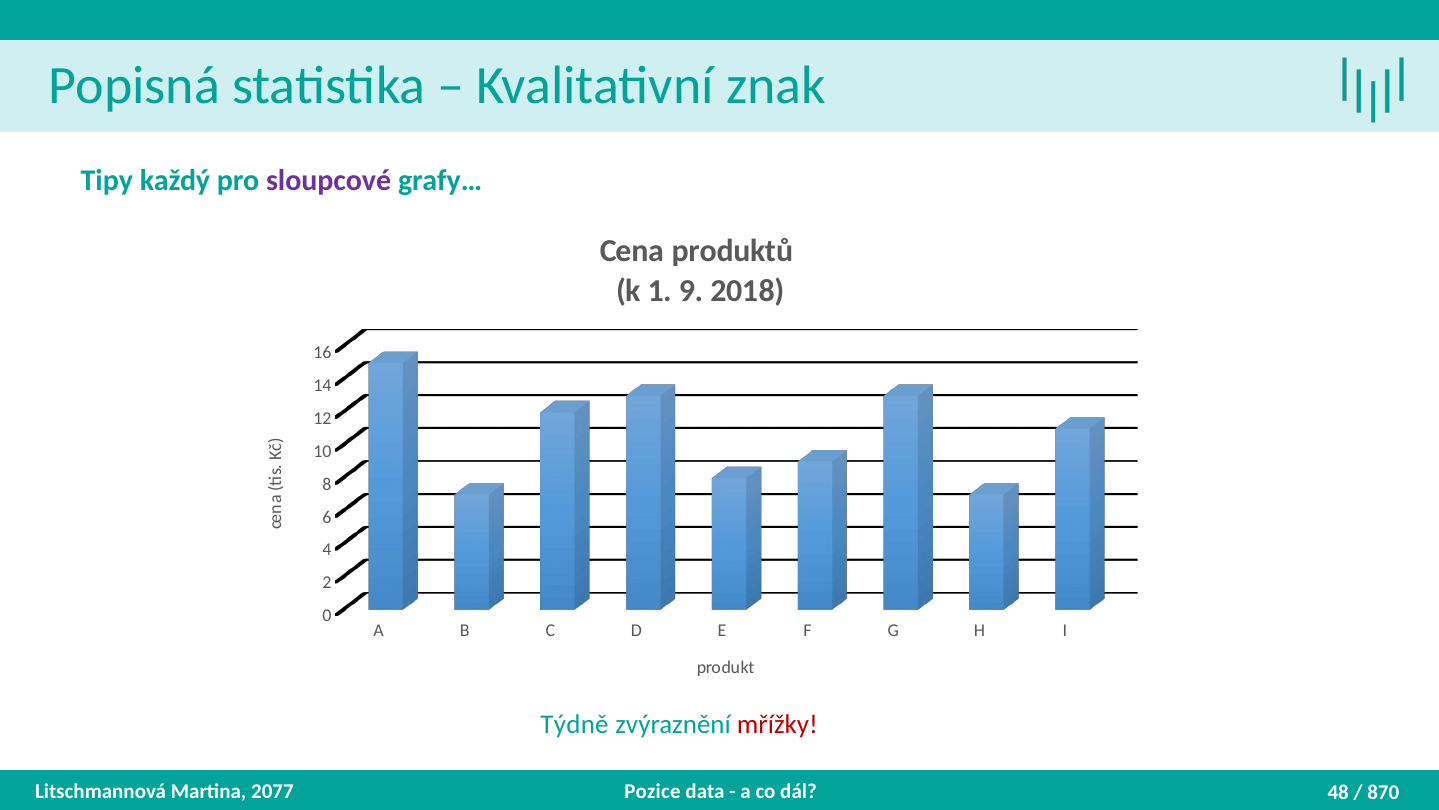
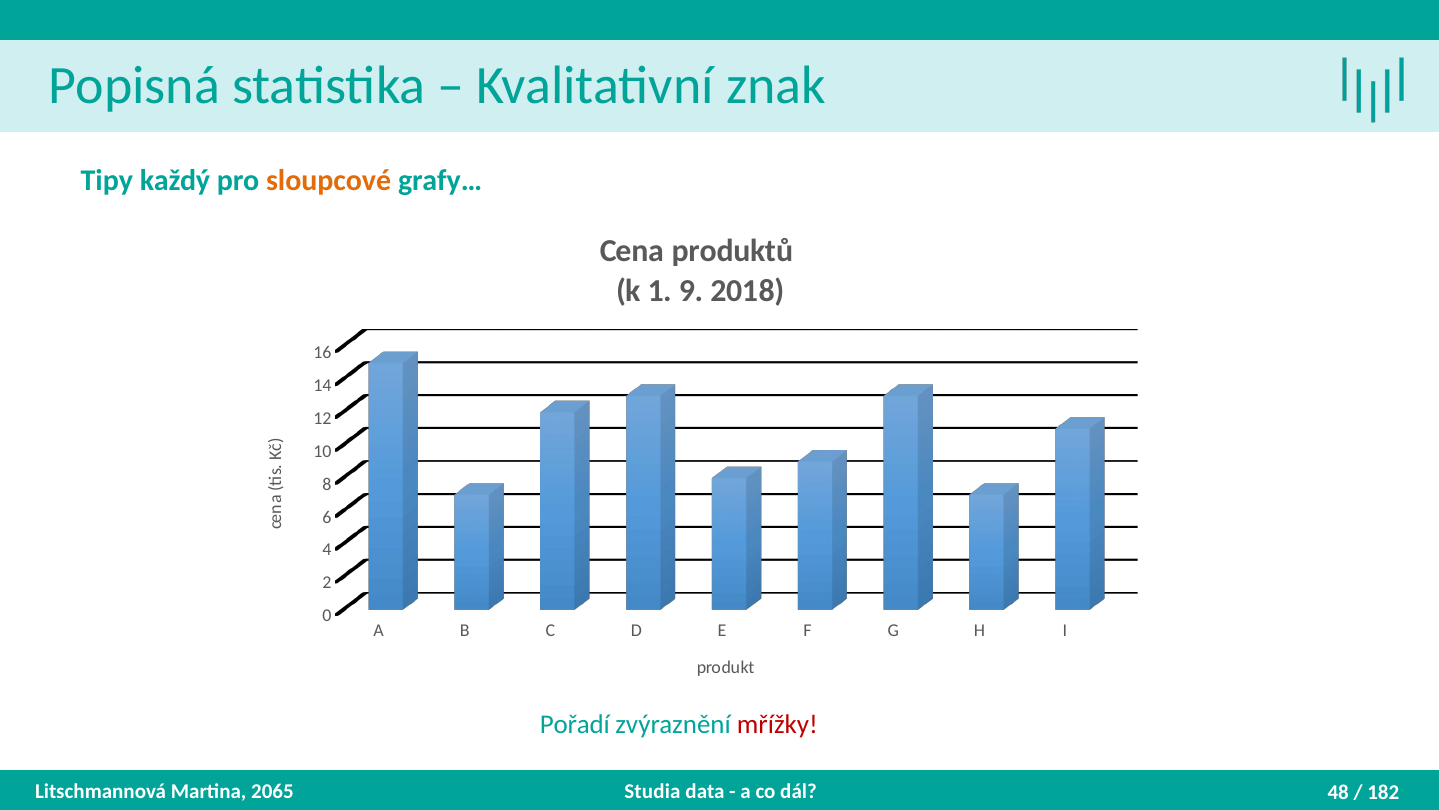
sloupcové colour: purple -> orange
Týdně: Týdně -> Pořadí
2077: 2077 -> 2065
870: 870 -> 182
Pozice: Pozice -> Studia
